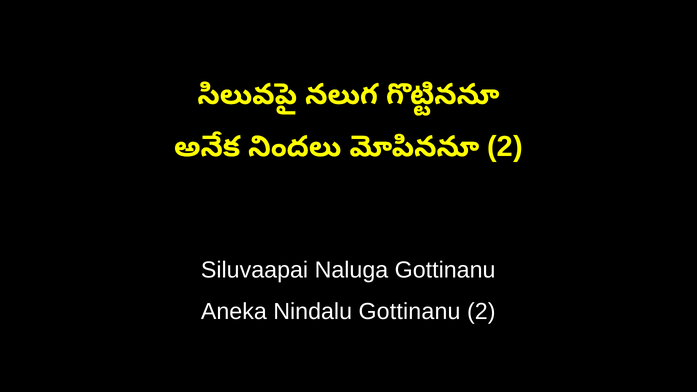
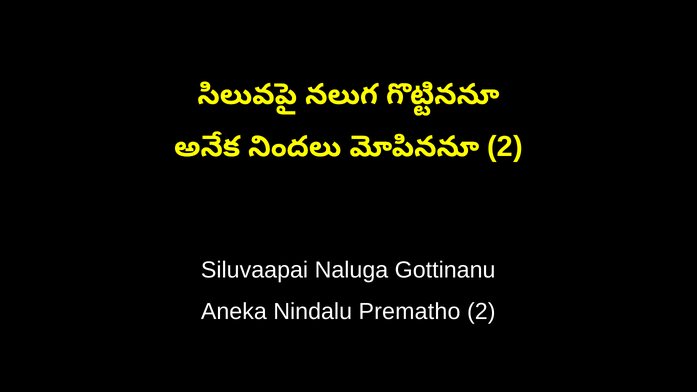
Nindalu Gottinanu: Gottinanu -> Prematho
